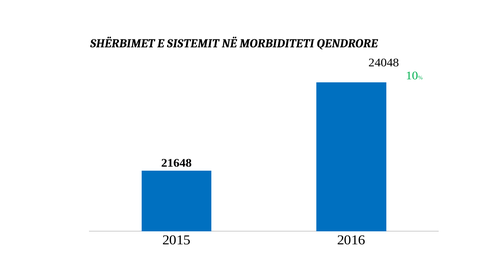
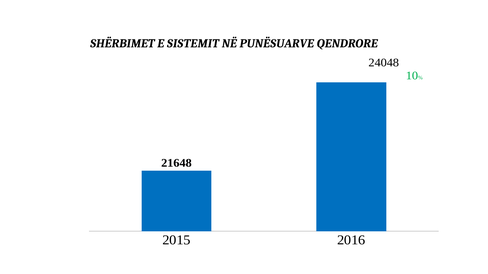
MORBIDITETI: MORBIDITETI -> PUNËSUARVE
